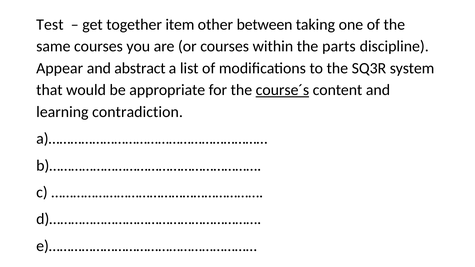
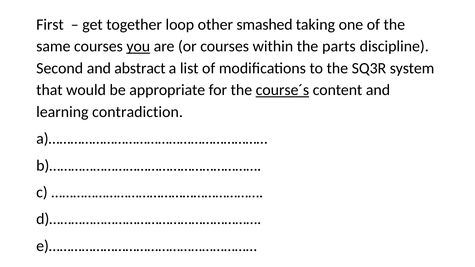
Test: Test -> First
item: item -> loop
between: between -> smashed
you underline: none -> present
Appear: Appear -> Second
